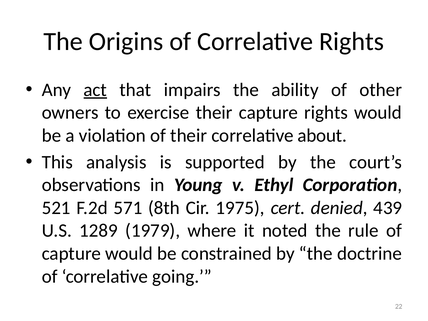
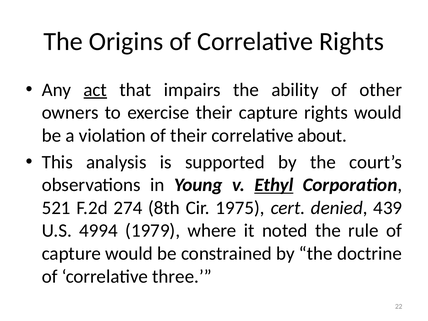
Ethyl underline: none -> present
571: 571 -> 274
1289: 1289 -> 4994
going: going -> three
